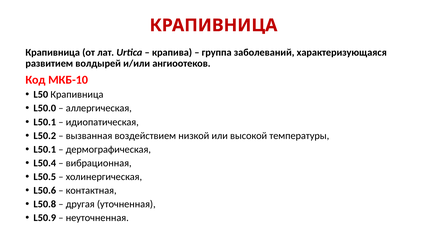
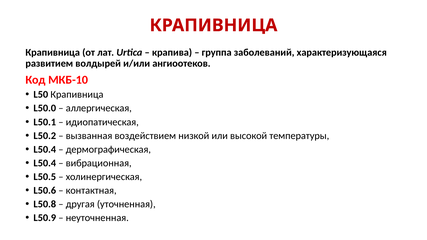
L50.1 at (45, 149): L50.1 -> L50.4
